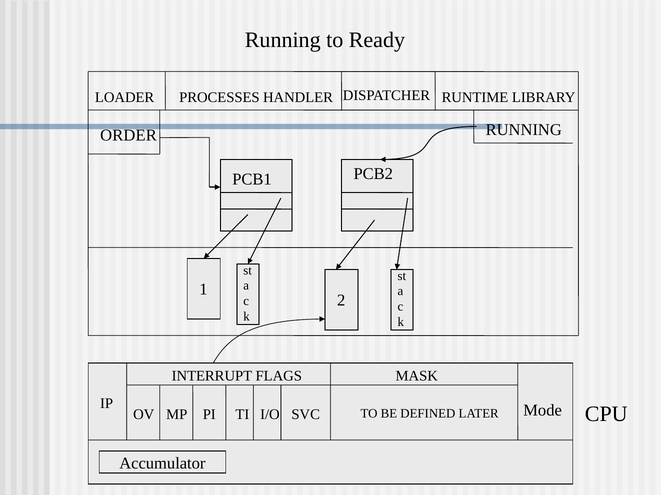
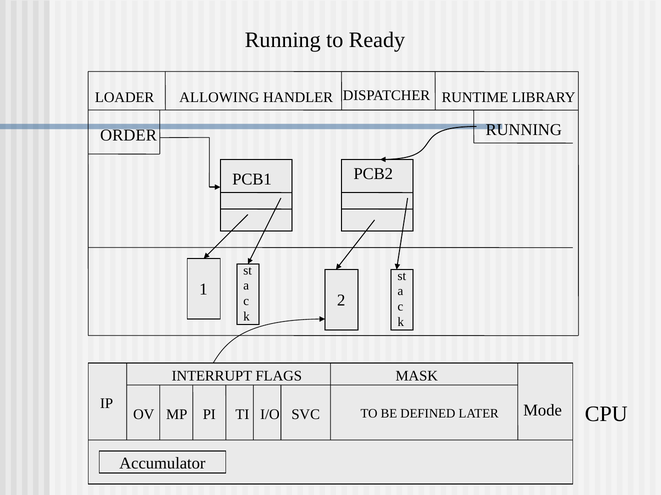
PROCESSES: PROCESSES -> ALLOWING
